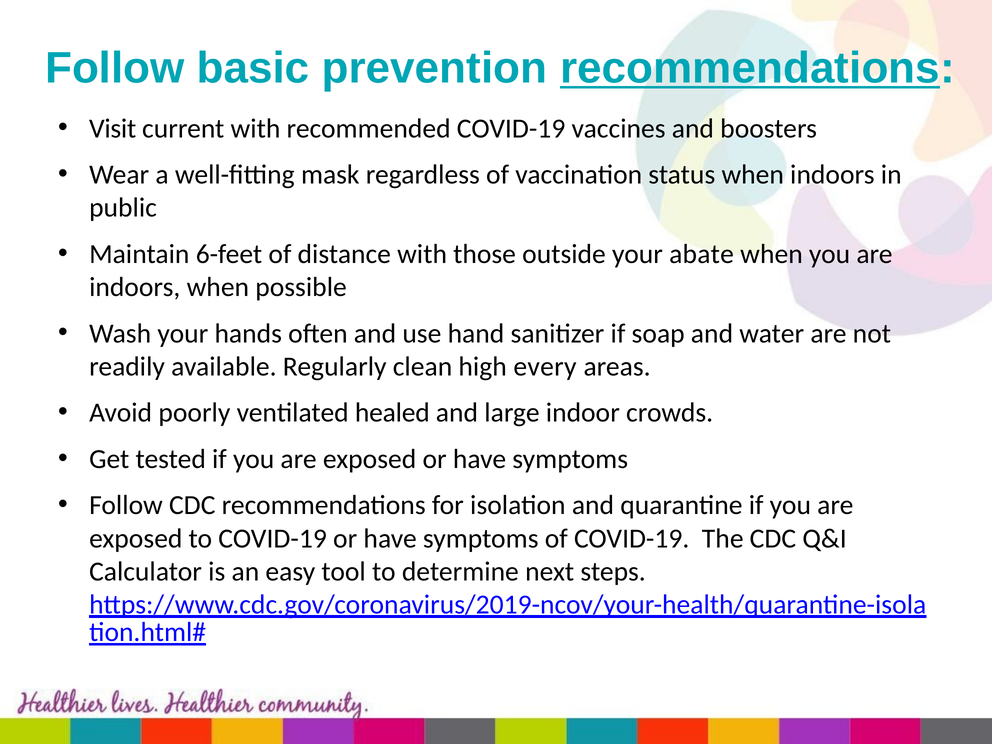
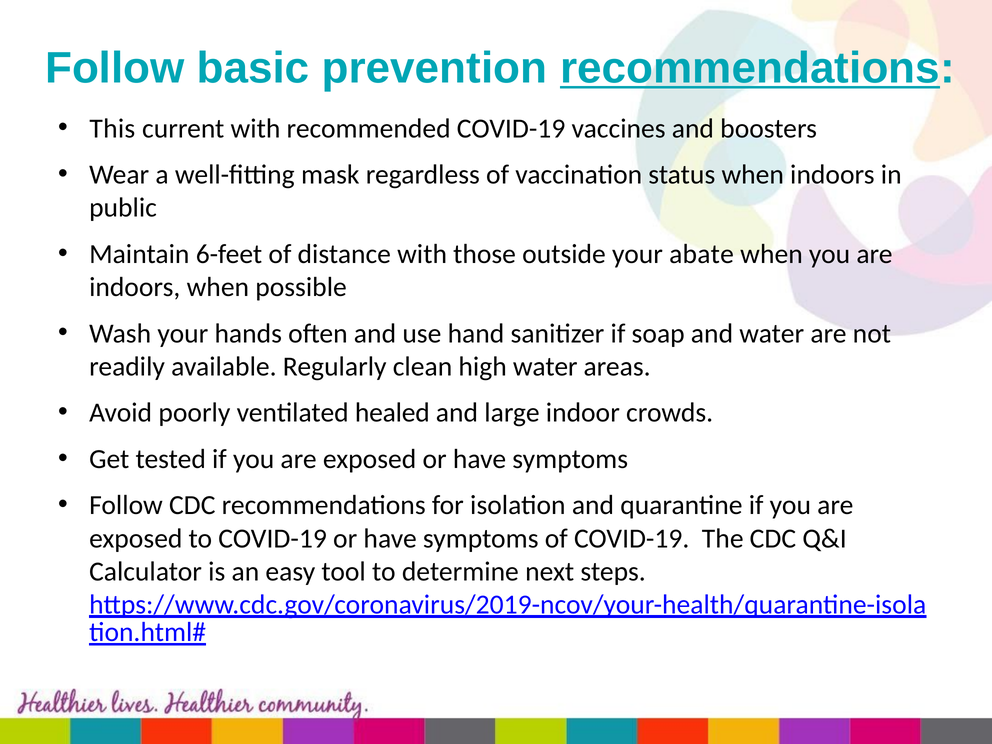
Visit: Visit -> This
high every: every -> water
